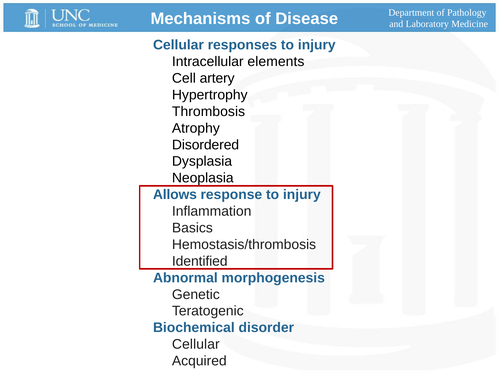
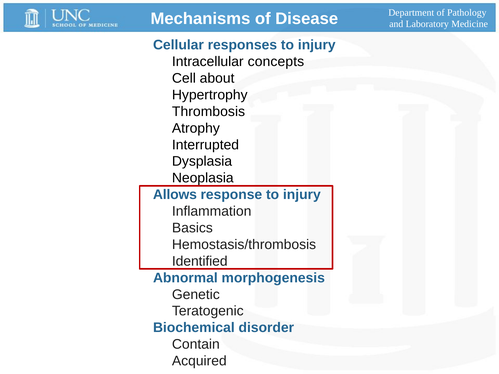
elements: elements -> concepts
artery: artery -> about
Disordered: Disordered -> Interrupted
Cellular at (196, 345): Cellular -> Contain
